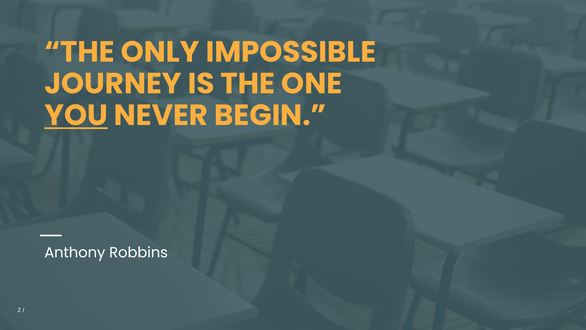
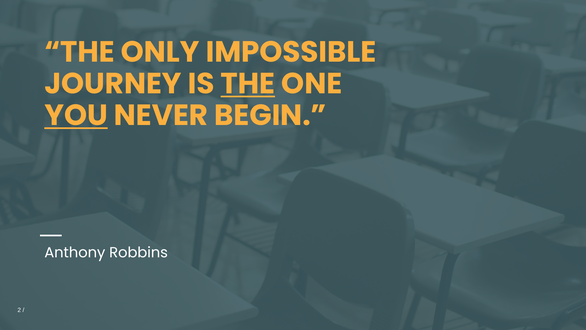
THE at (248, 84) underline: none -> present
